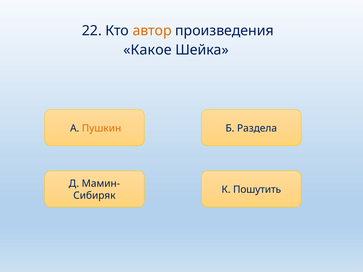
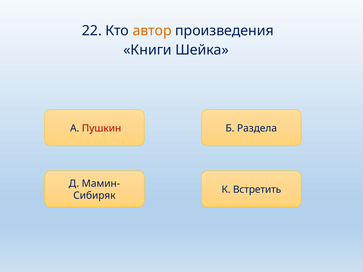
Какое: Какое -> Книги
Пушкин colour: orange -> red
Пошутить: Пошутить -> Встретить
